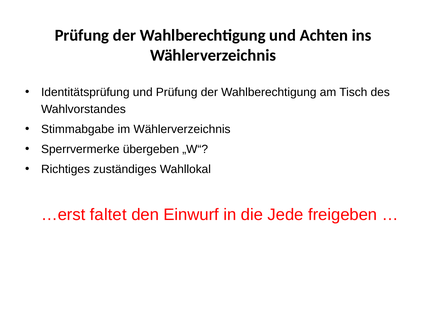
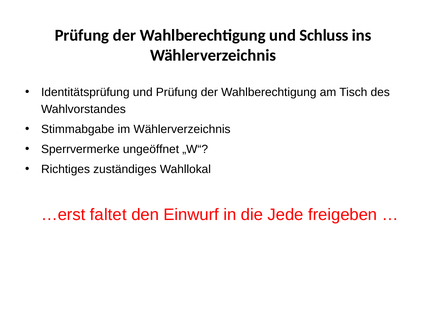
Achten: Achten -> Schluss
übergeben: übergeben -> ungeöffnet
